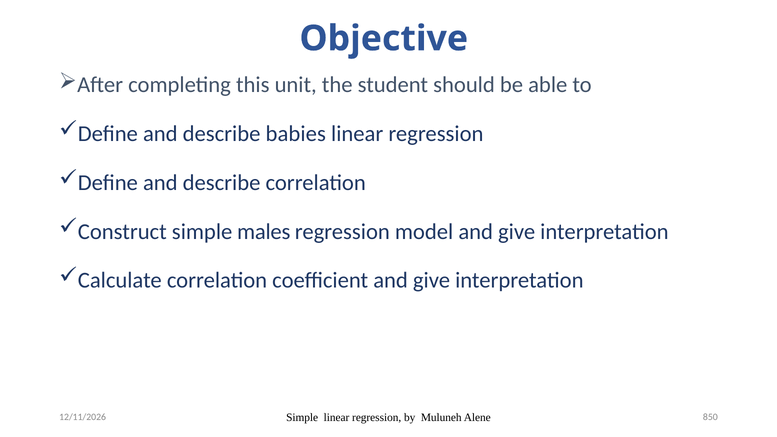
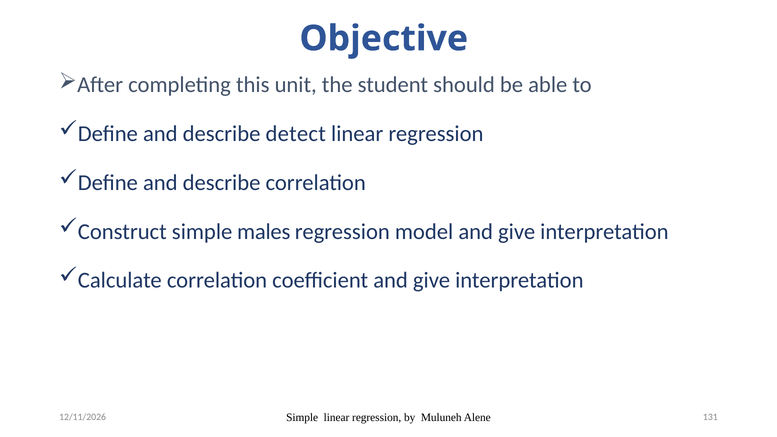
babies: babies -> detect
850: 850 -> 131
